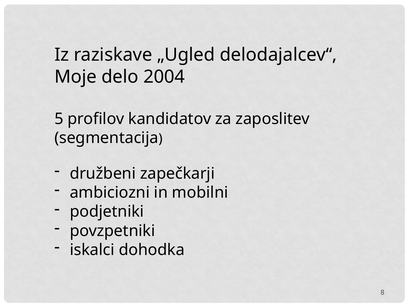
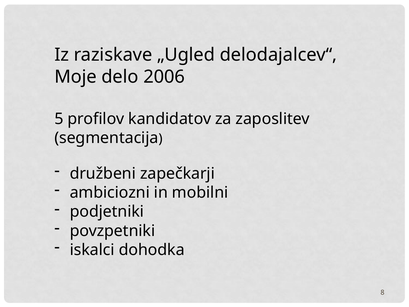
2004: 2004 -> 2006
